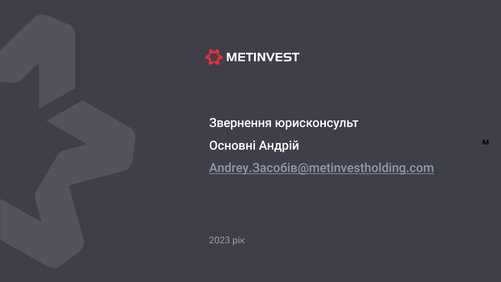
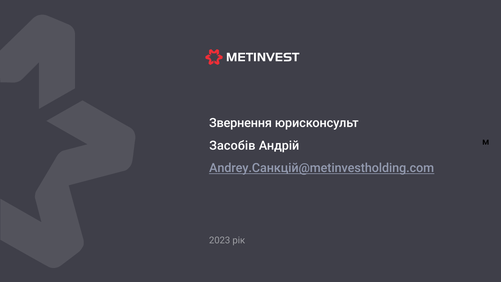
Основні: Основні -> Засобів
Andrey.Засобів@metinvestholding.com: Andrey.Засобів@metinvestholding.com -> Andrey.Санкцій@metinvestholding.com
